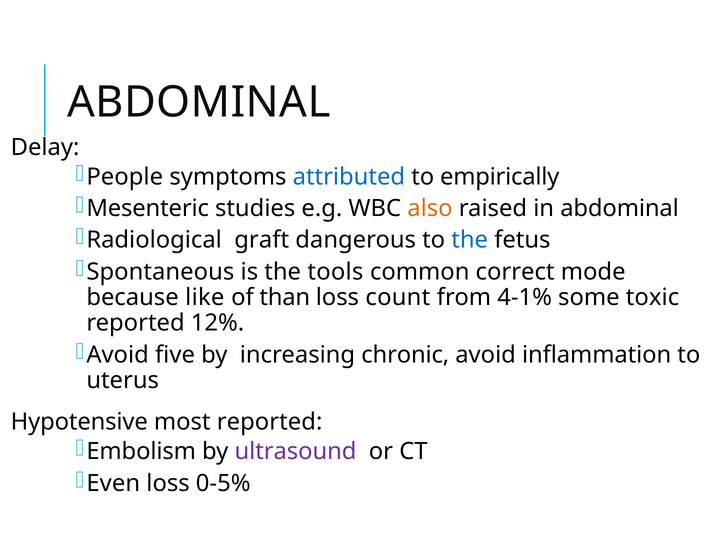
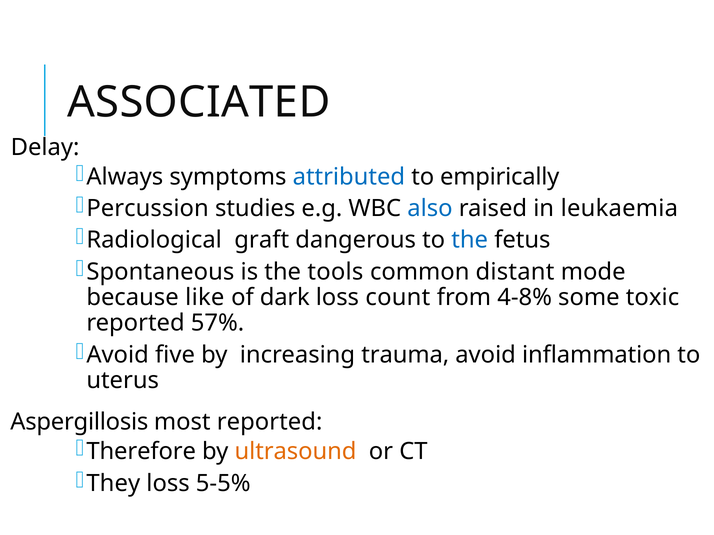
ABDOMINAL at (199, 102): ABDOMINAL -> ASSOCIATED
People: People -> Always
Mesenteric: Mesenteric -> Percussion
also colour: orange -> blue
in abdominal: abdominal -> leukaemia
correct: correct -> distant
than: than -> dark
4-1%: 4-1% -> 4-8%
12%: 12% -> 57%
chronic: chronic -> trauma
Hypotensive: Hypotensive -> Aspergillosis
Embolism: Embolism -> Therefore
ultrasound colour: purple -> orange
Even: Even -> They
0-5%: 0-5% -> 5-5%
